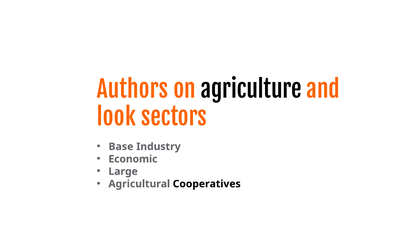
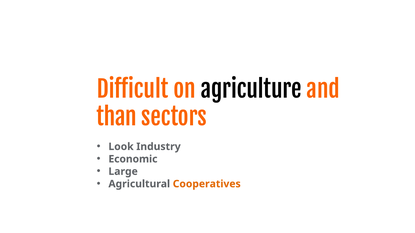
Authors: Authors -> Difficult
look: look -> than
Base: Base -> Look
Cooperatives colour: black -> orange
